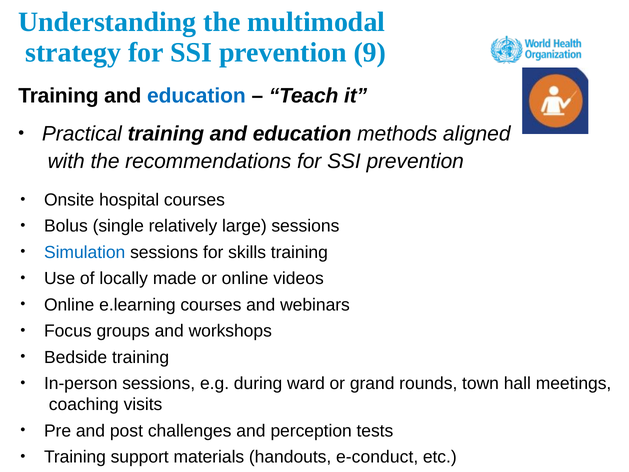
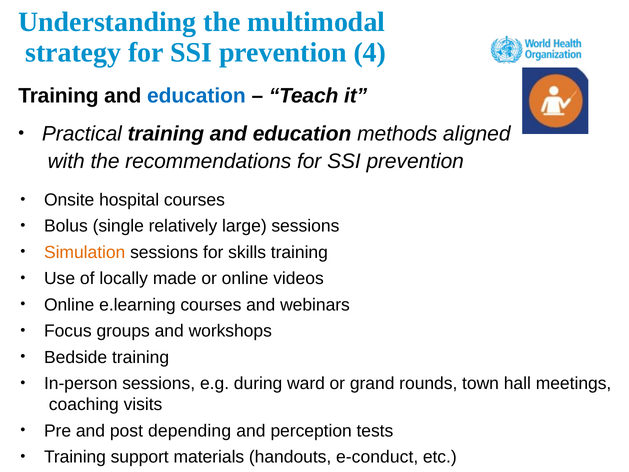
9: 9 -> 4
Simulation colour: blue -> orange
challenges: challenges -> depending
